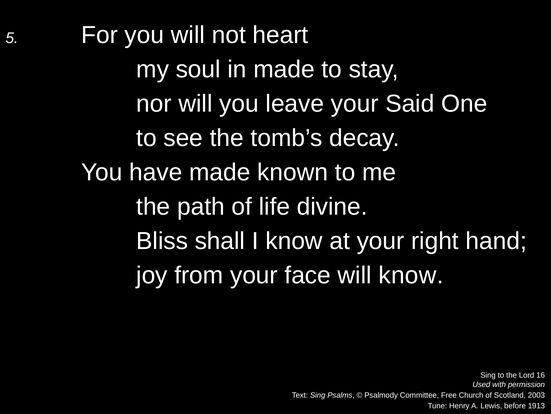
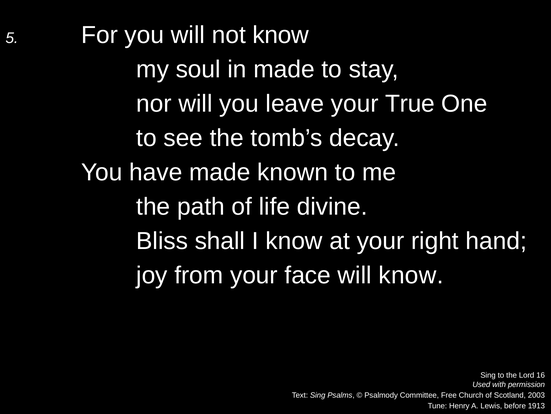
not heart: heart -> know
Said: Said -> True
